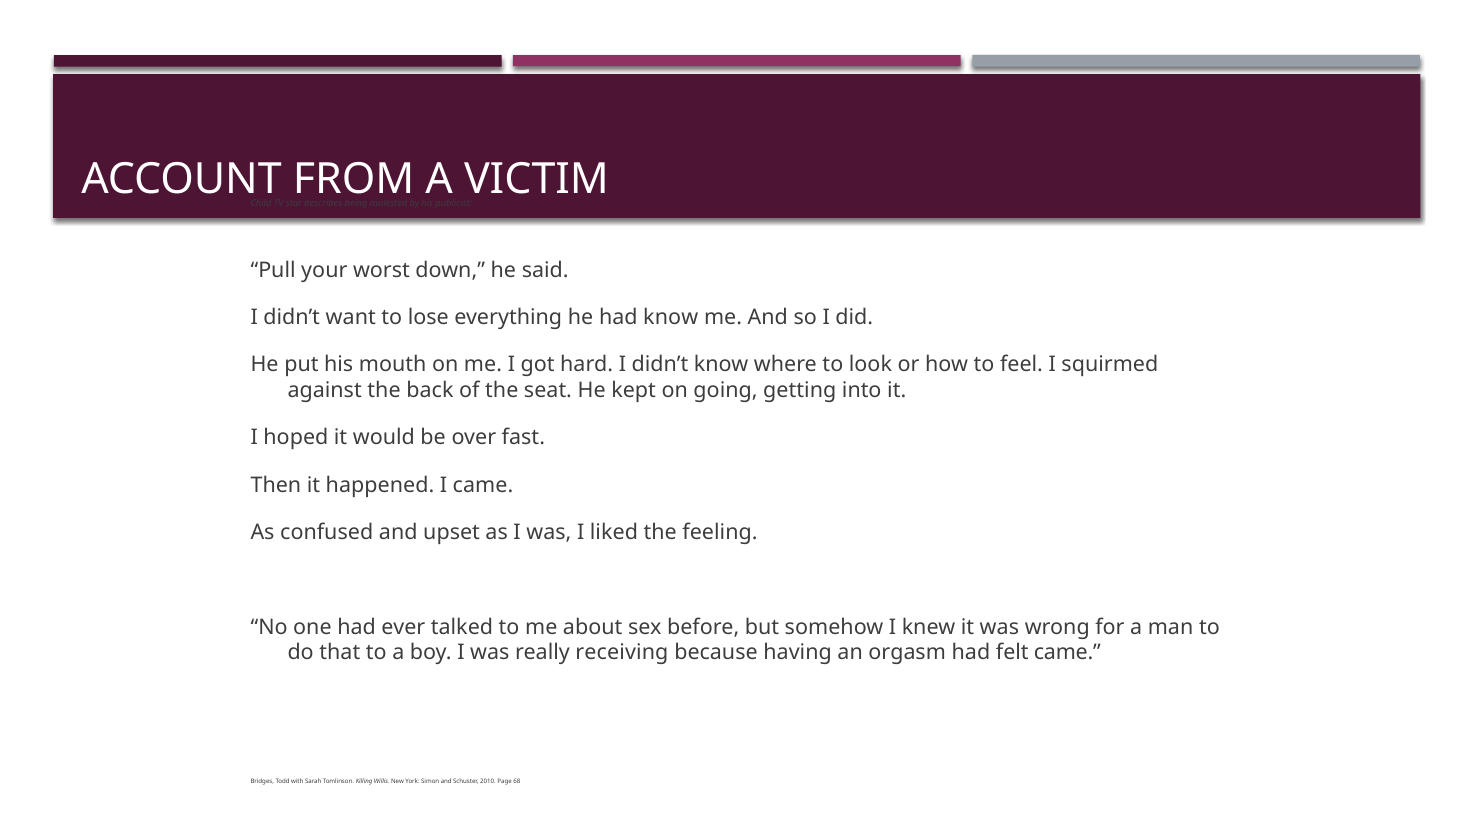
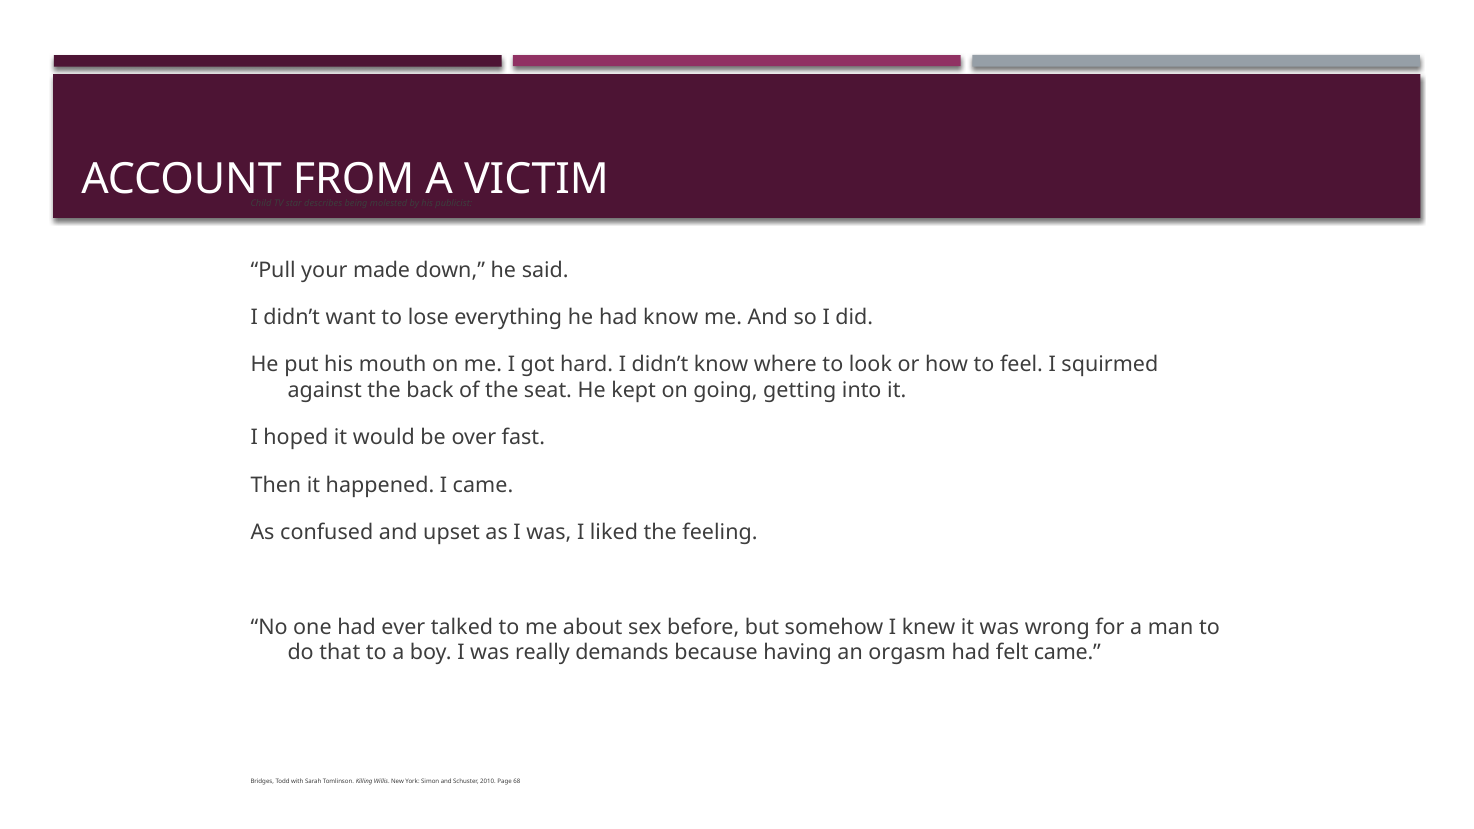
worst: worst -> made
receiving: receiving -> demands
